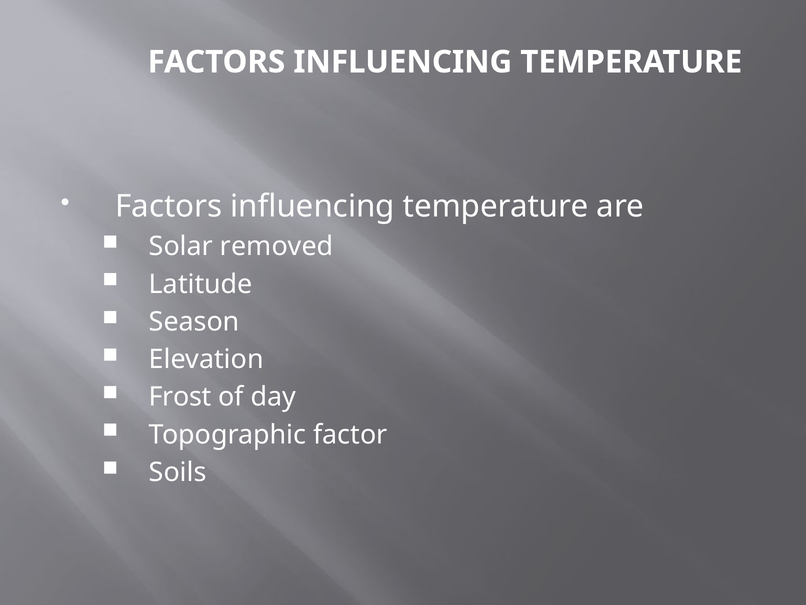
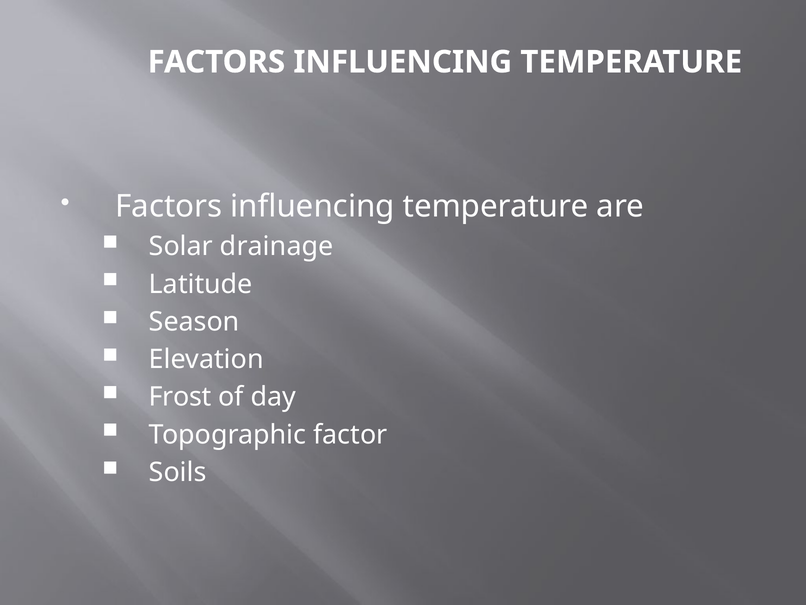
removed: removed -> drainage
